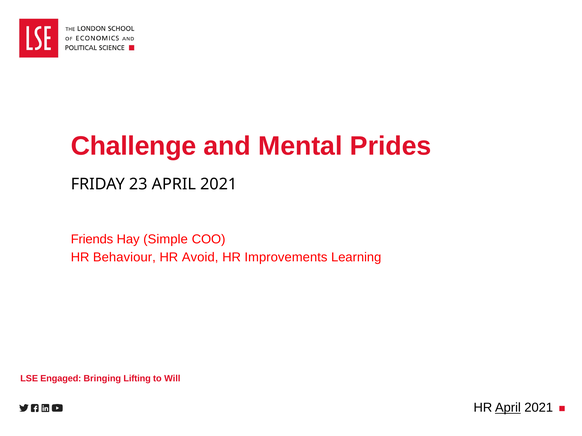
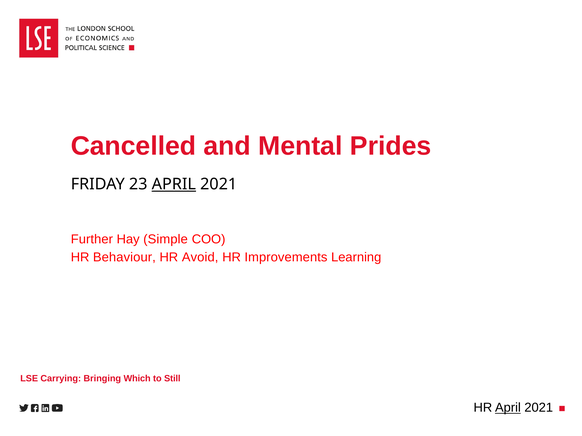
Challenge: Challenge -> Cancelled
APRIL at (174, 184) underline: none -> present
Friends: Friends -> Further
Engaged: Engaged -> Carrying
Lifting: Lifting -> Which
Will: Will -> Still
